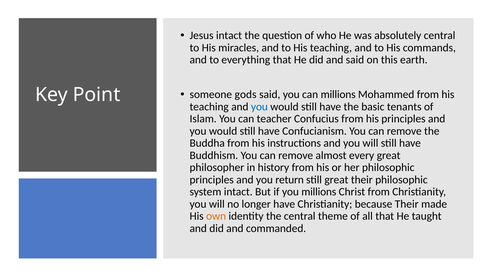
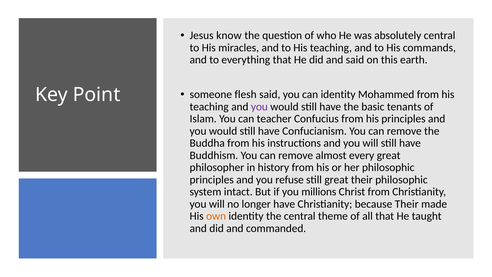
Jesus intact: intact -> know
gods: gods -> flesh
can millions: millions -> identity
you at (259, 107) colour: blue -> purple
return: return -> refuse
